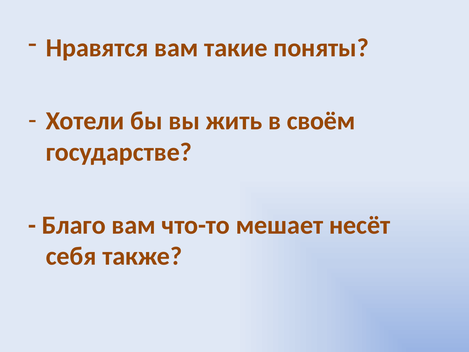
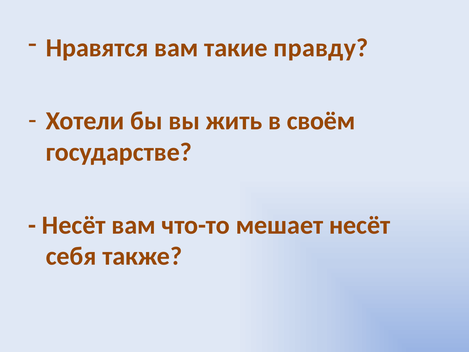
поняты: поняты -> правду
Благо at (74, 225): Благо -> Несёт
